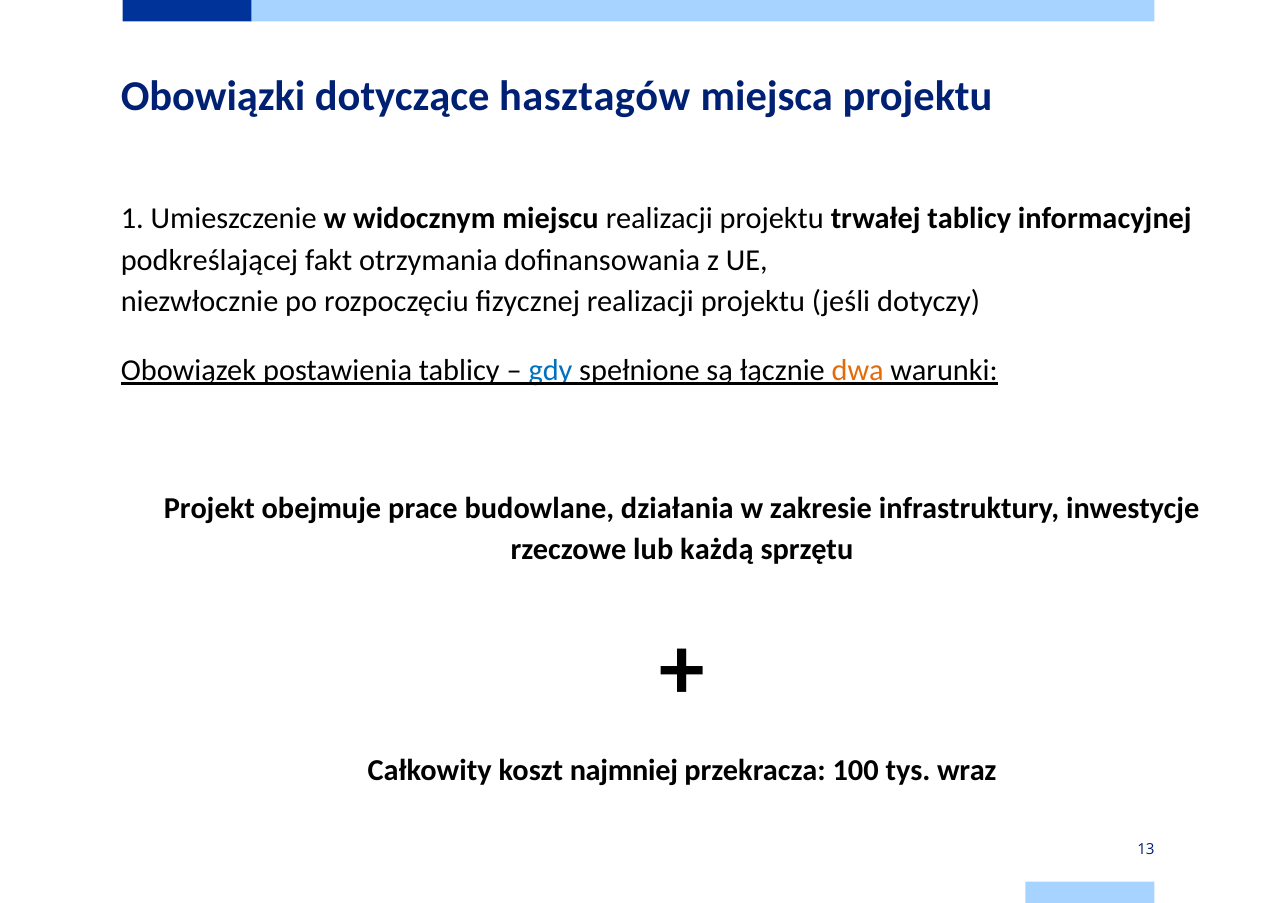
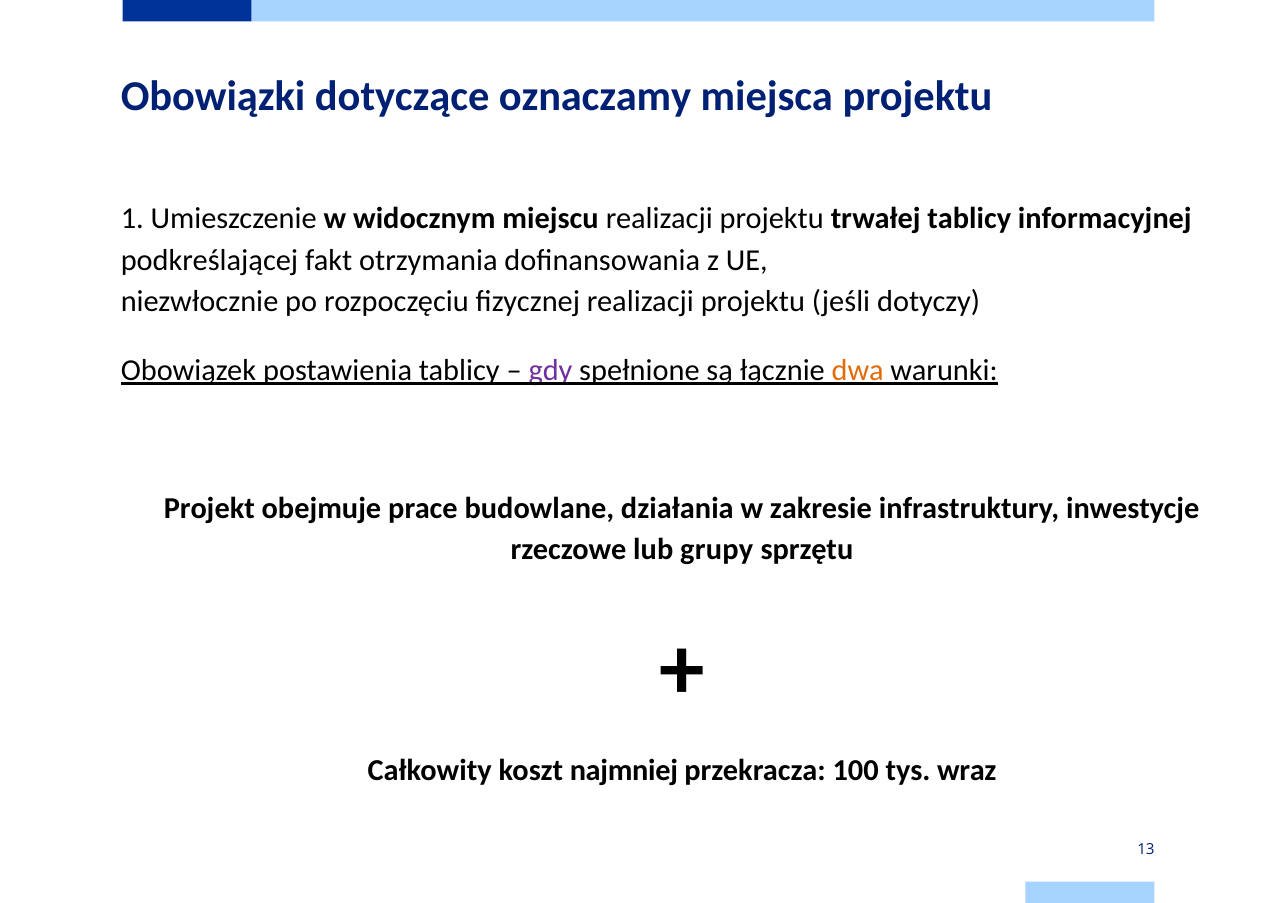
hasztagów: hasztagów -> oznaczamy
gdy colour: blue -> purple
każdą: każdą -> grupy
